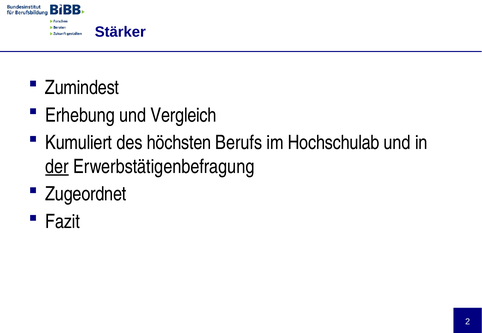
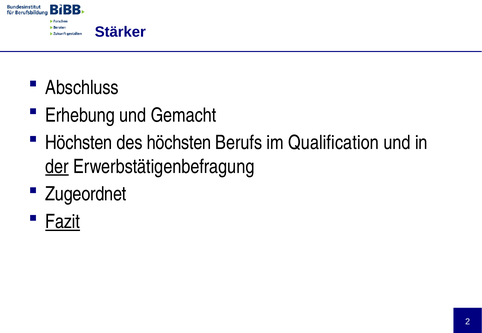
Zumindest: Zumindest -> Abschluss
Vergleich: Vergleich -> Gemacht
Kumuliert at (79, 143): Kumuliert -> Höchsten
Hochschulab: Hochschulab -> Qualification
Fazit underline: none -> present
